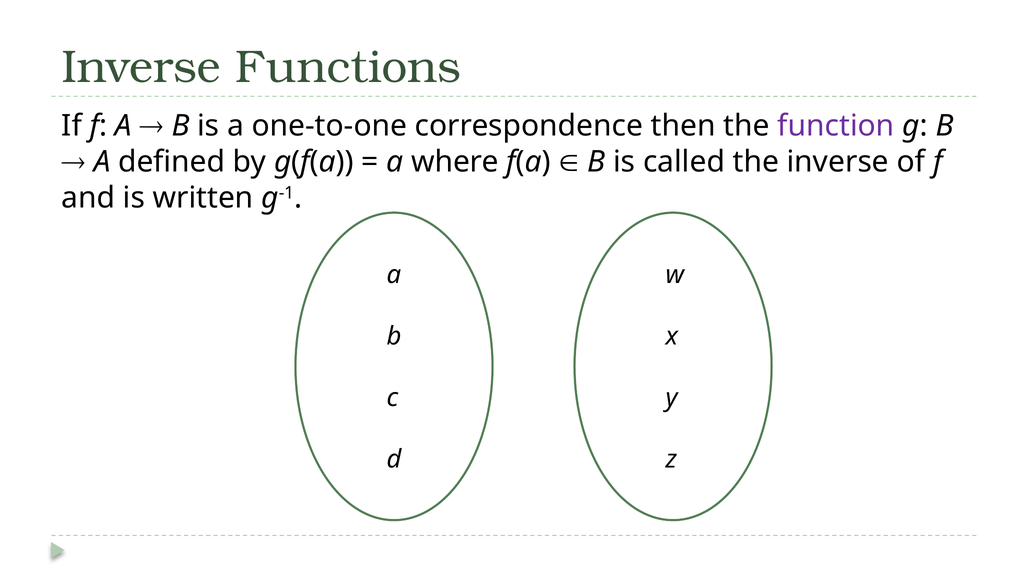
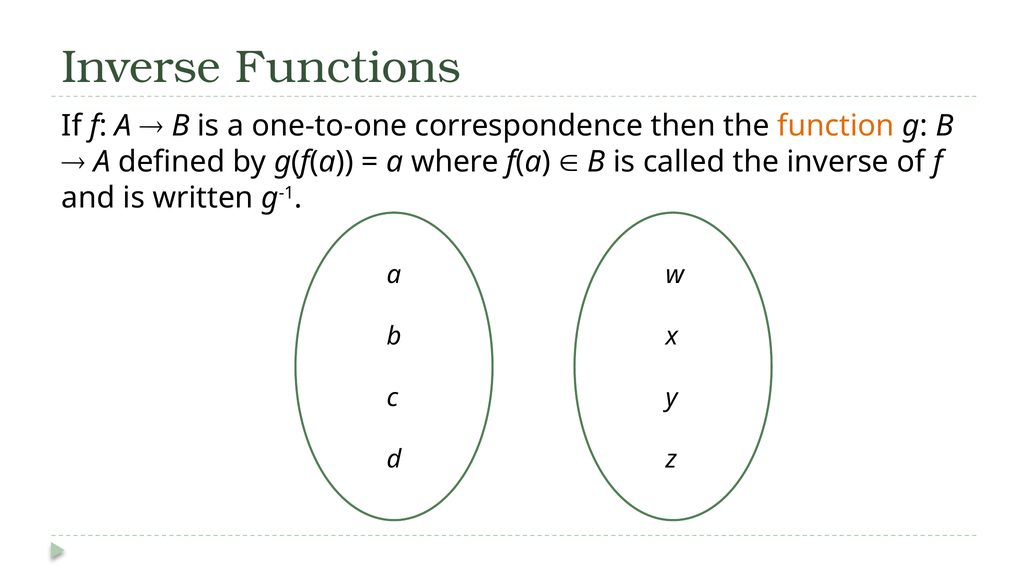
function colour: purple -> orange
